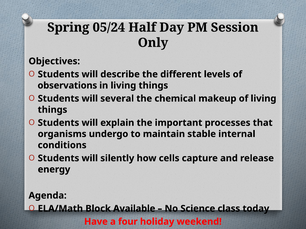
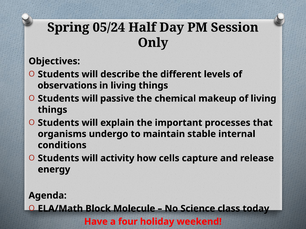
several: several -> passive
silently: silently -> activity
Available: Available -> Molecule
